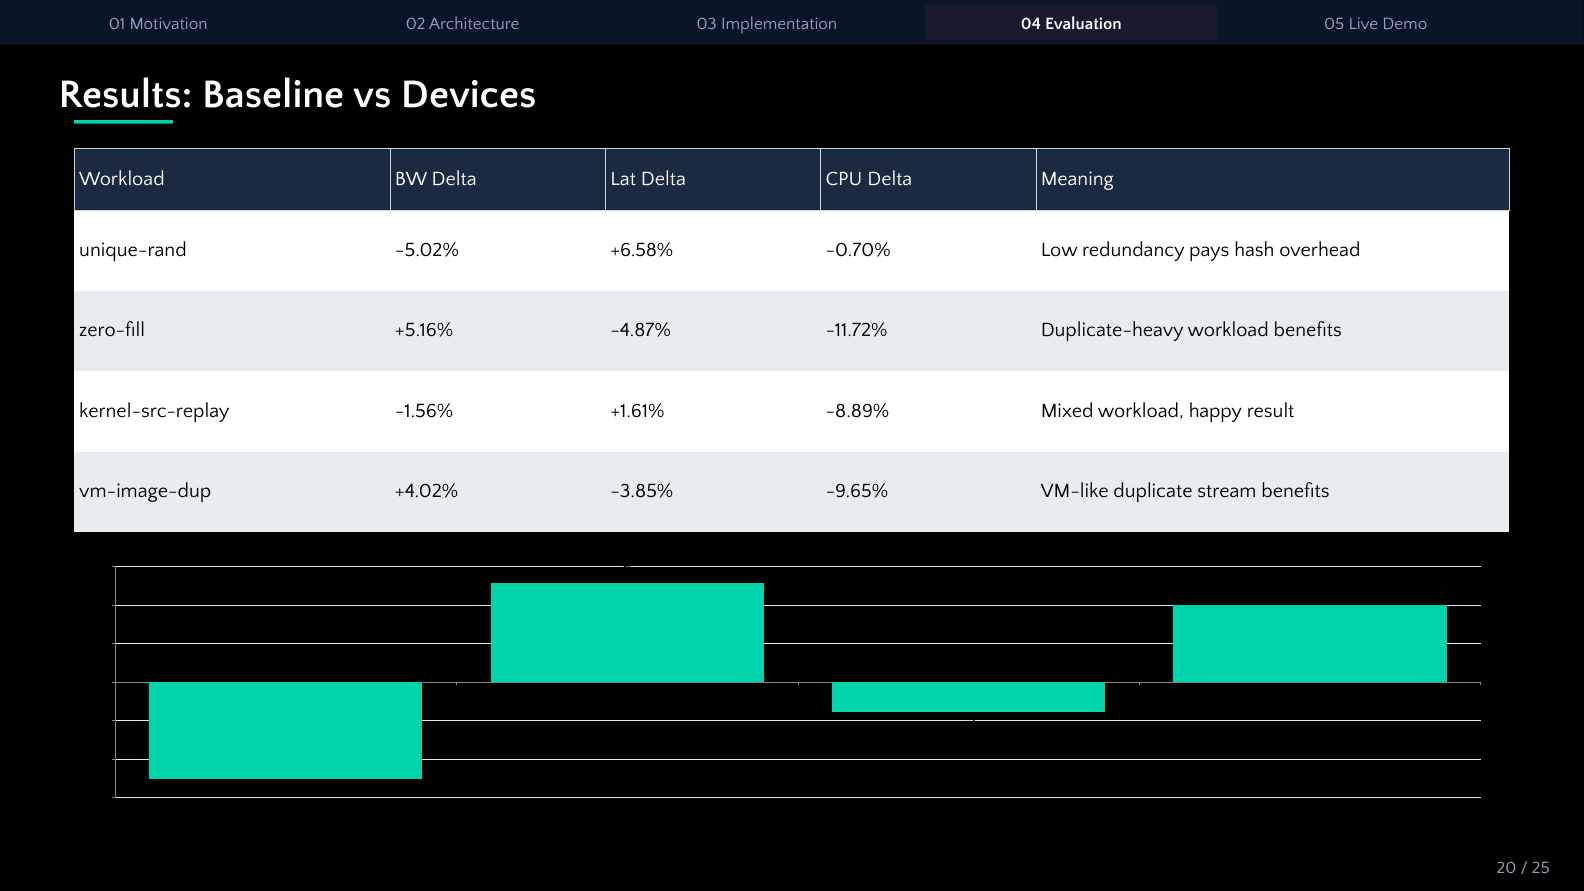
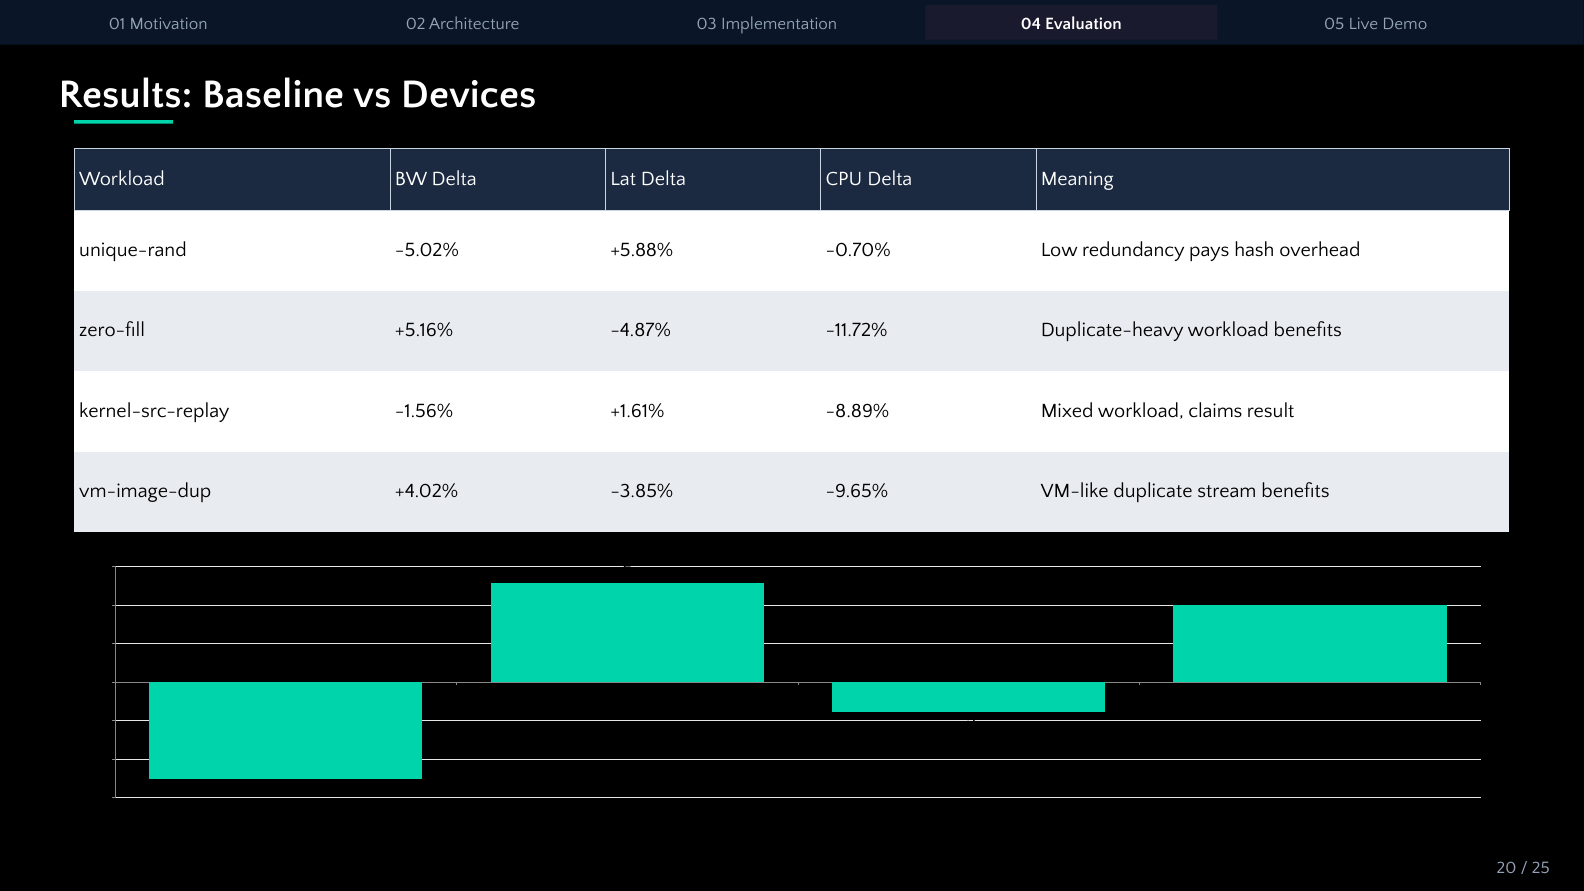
+6.58%: +6.58% -> +5.88%
happy: happy -> claims
